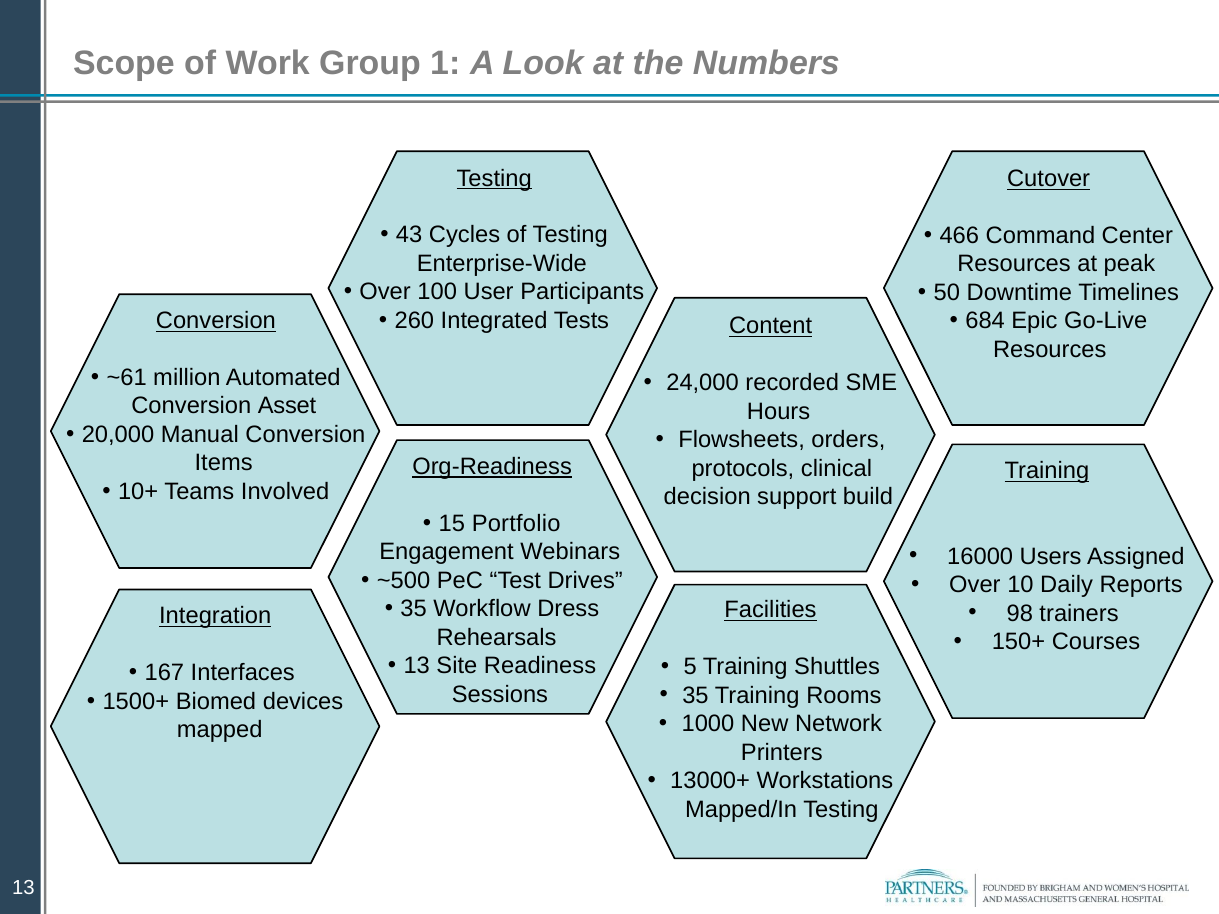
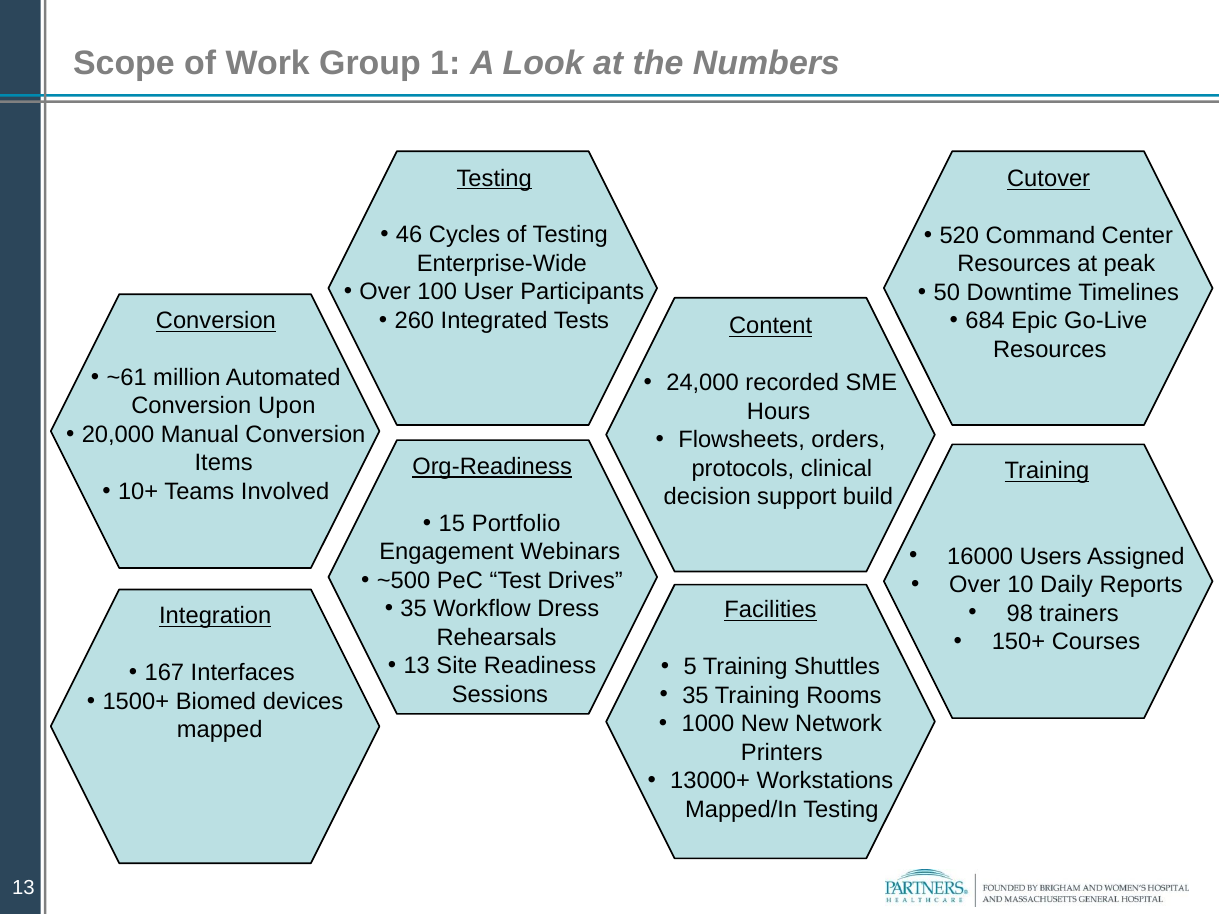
43: 43 -> 46
466: 466 -> 520
Asset: Asset -> Upon
